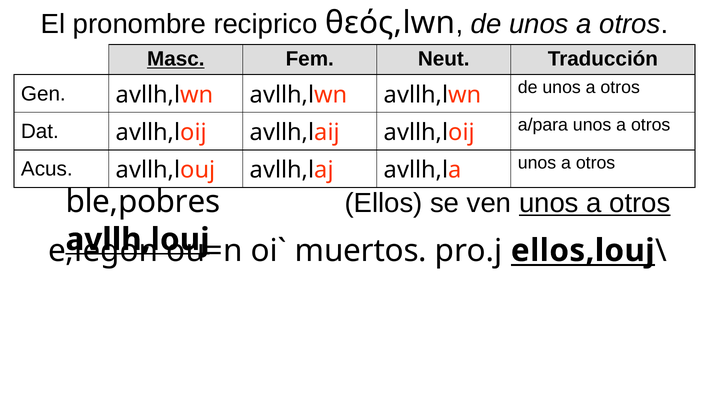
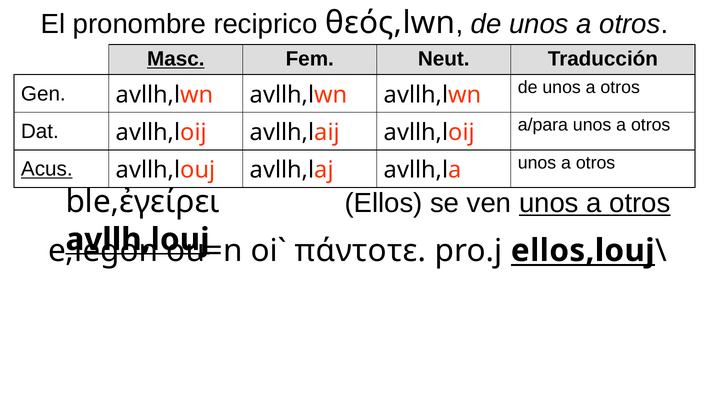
Acus underline: none -> present
ble,pobres: ble,pobres -> ble,ἐγείρει
muertos: muertos -> πάντοτε
